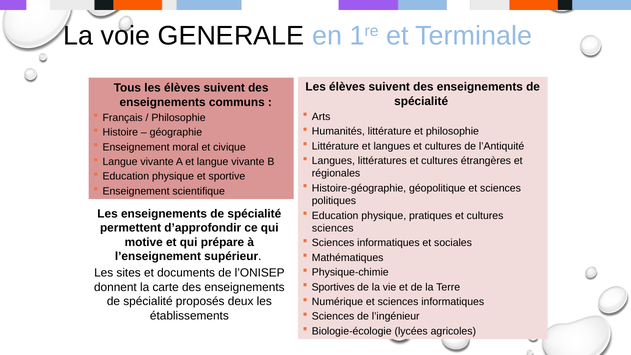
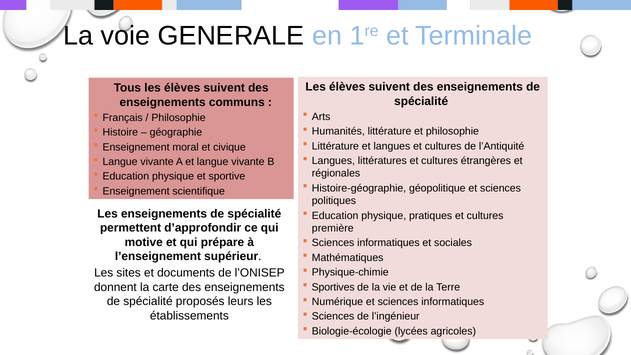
sciences at (333, 228): sciences -> première
deux: deux -> leurs
